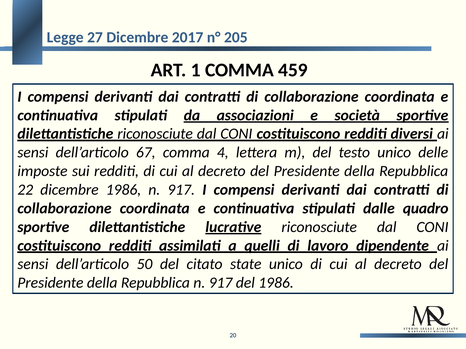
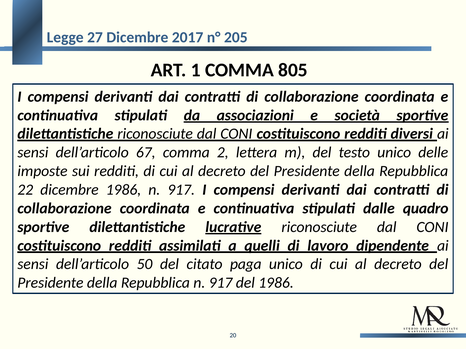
459: 459 -> 805
4: 4 -> 2
state: state -> paga
